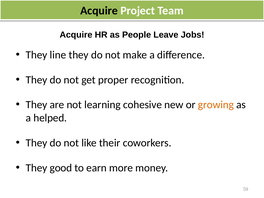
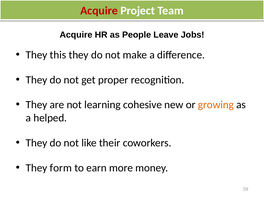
Acquire at (99, 11) colour: black -> red
line: line -> this
good: good -> form
